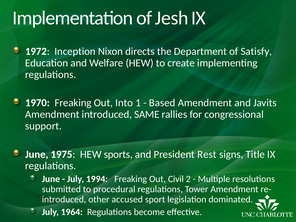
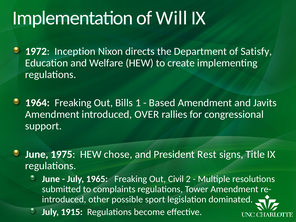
Jesh: Jesh -> Will
1970: 1970 -> 1964
Into: Into -> Bills
SAME: SAME -> OVER
sports: sports -> chose
1994: 1994 -> 1965
procedural: procedural -> complaints
accused: accused -> possible
1964: 1964 -> 1915
